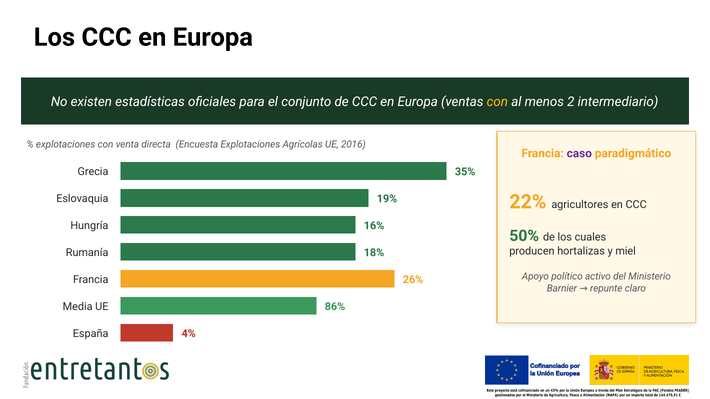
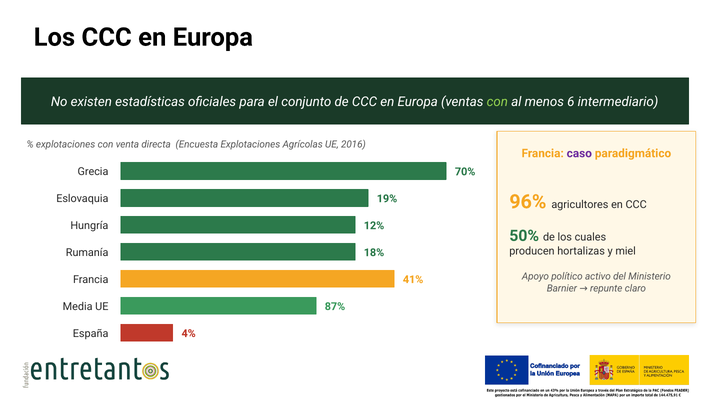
con at (497, 102) colour: yellow -> light green
2: 2 -> 6
35%: 35% -> 70%
22%: 22% -> 96%
16%: 16% -> 12%
26%: 26% -> 41%
86%: 86% -> 87%
